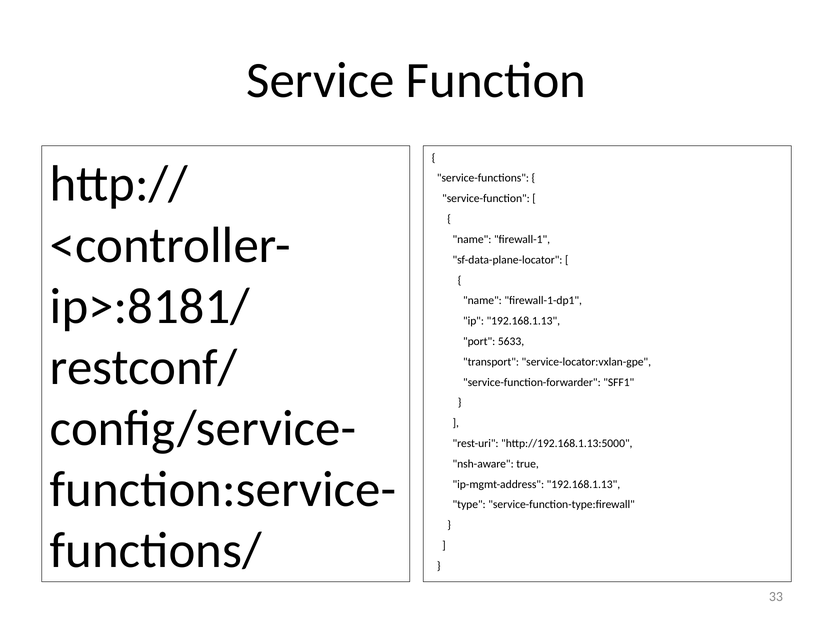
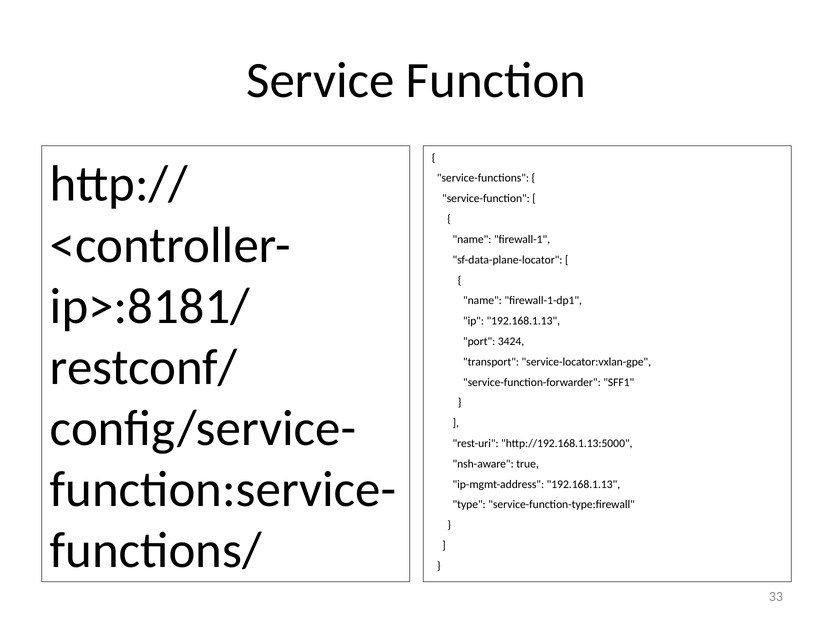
5633: 5633 -> 3424
